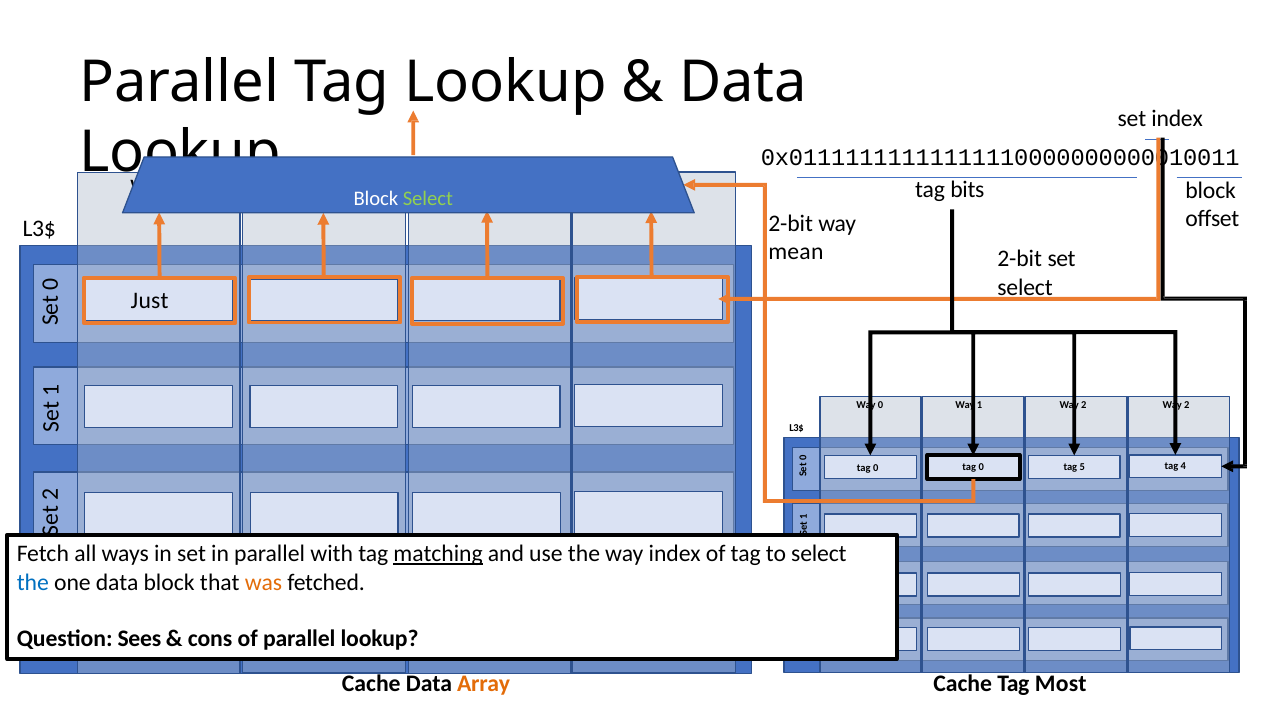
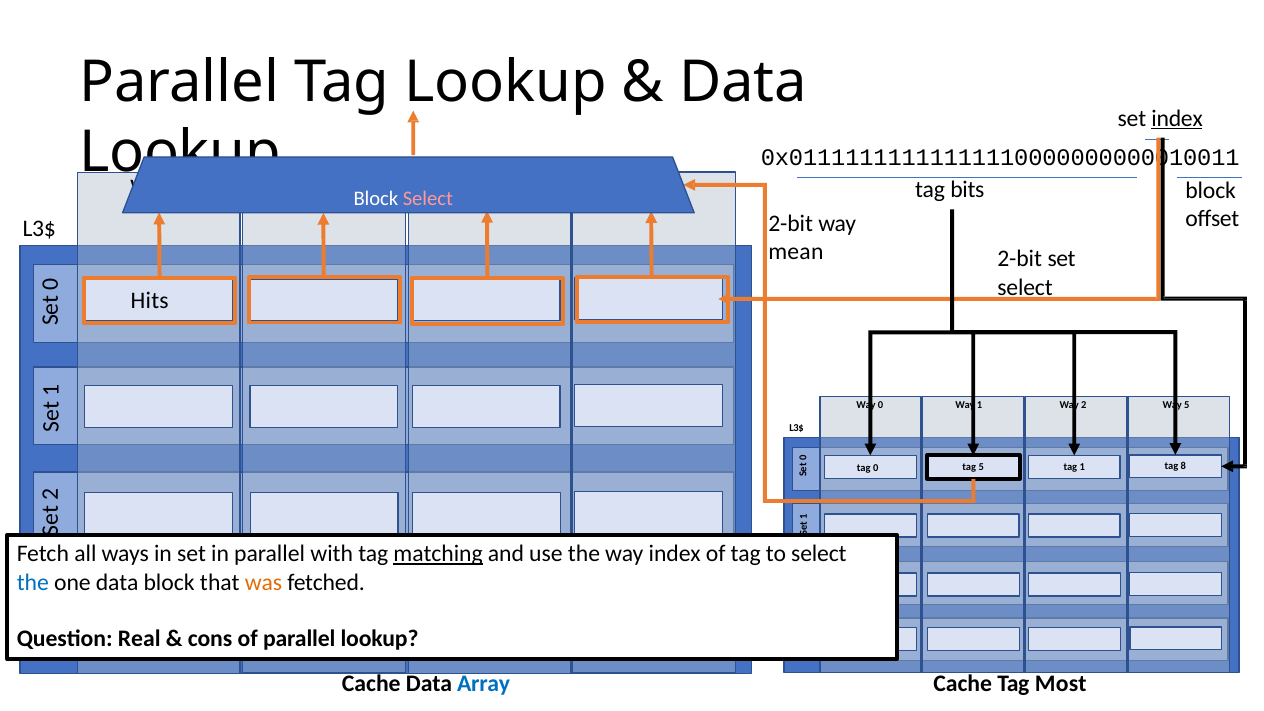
index at (1177, 118) underline: none -> present
Select at (428, 199) colour: light green -> pink
Just: Just -> Hits
2 at (1187, 405): 2 -> 5
0 at (981, 467): 0 -> 5
tag 5: 5 -> 1
4: 4 -> 8
Sees: Sees -> Real
Array colour: orange -> blue
